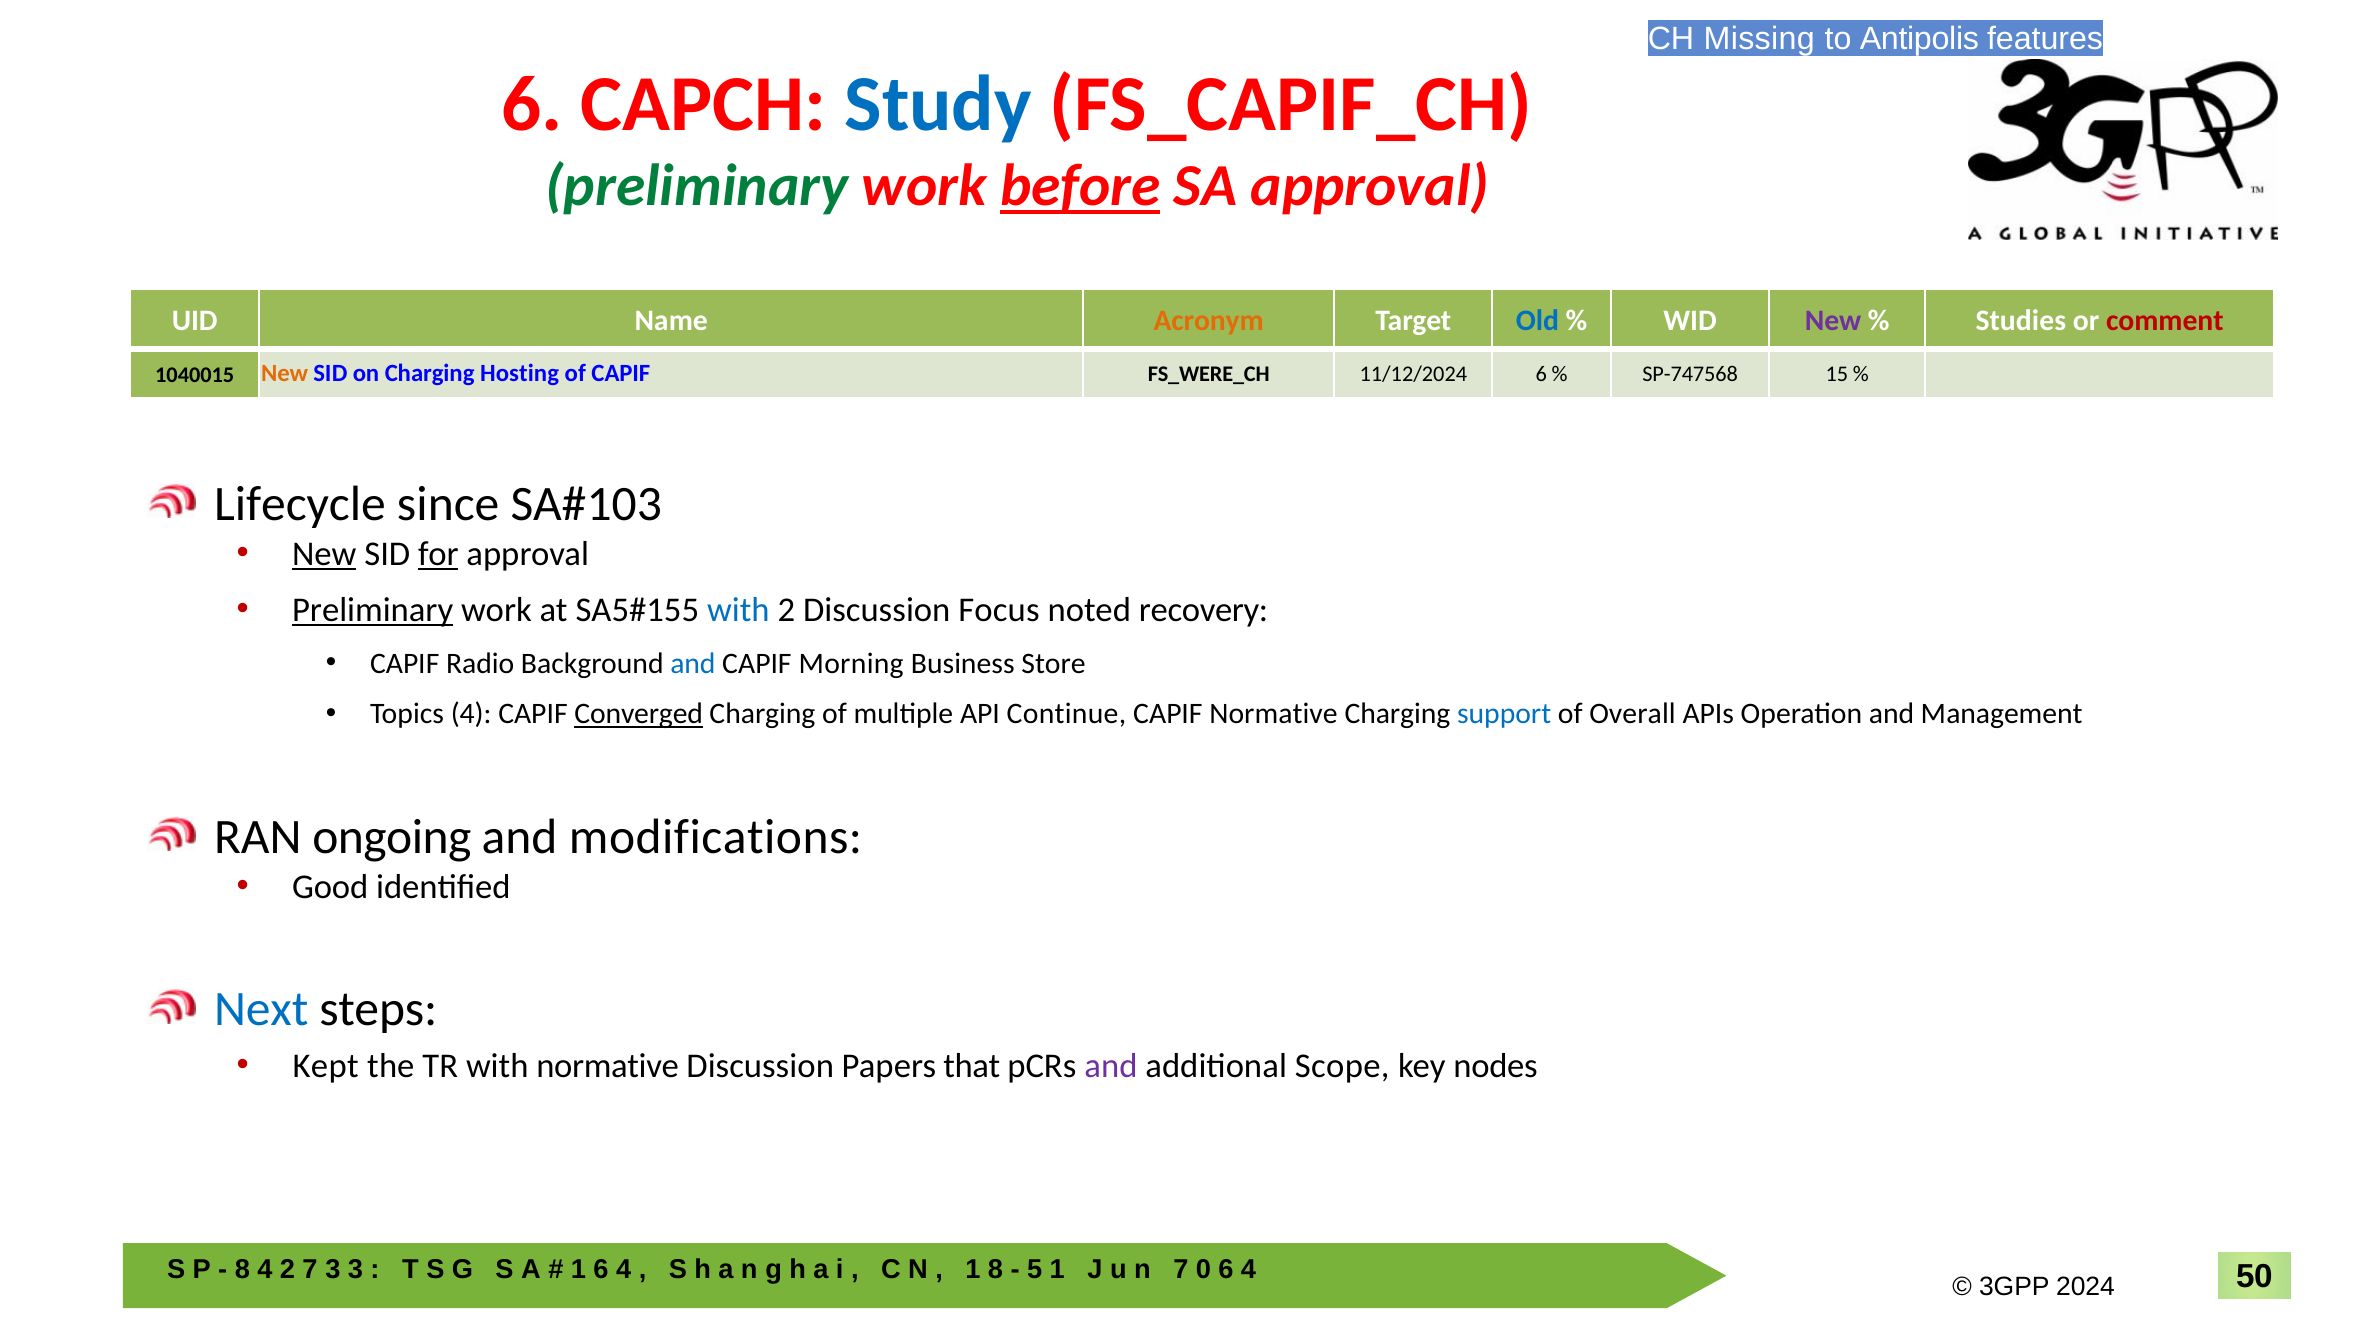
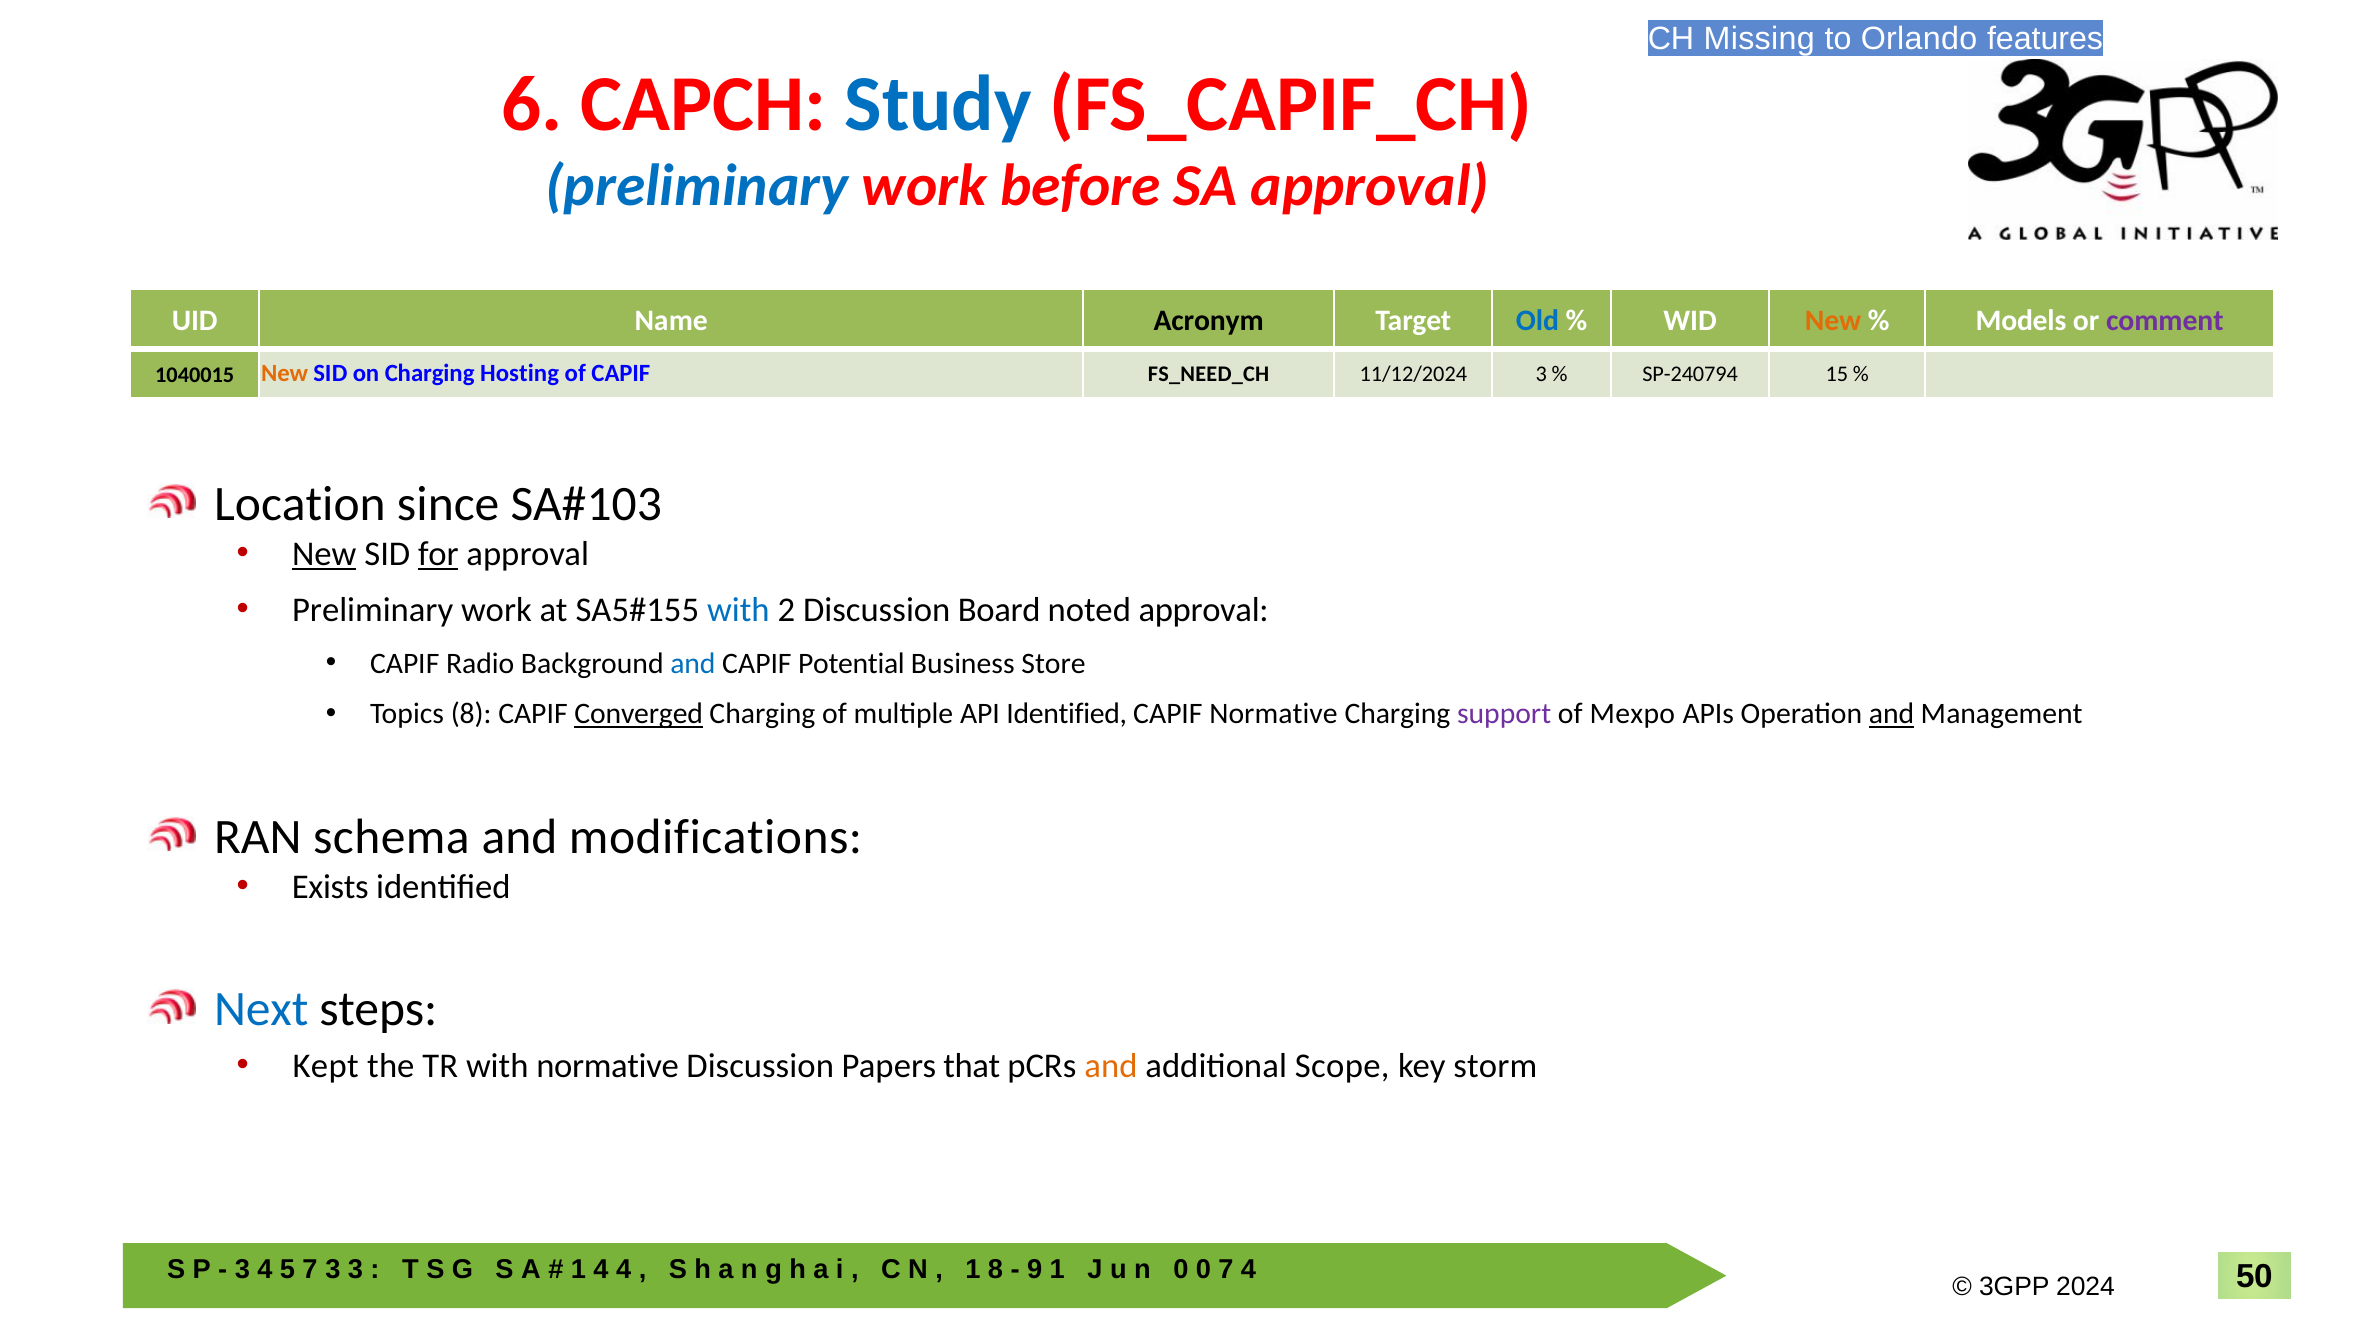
Antipolis: Antipolis -> Orlando
preliminary at (697, 186) colour: green -> blue
before underline: present -> none
Acronym colour: orange -> black
New at (1833, 320) colour: purple -> orange
Studies: Studies -> Models
comment colour: red -> purple
FS_WERE_CH: FS_WERE_CH -> FS_NEED_CH
11/12/2024 6: 6 -> 3
SP-747568: SP-747568 -> SP-240794
Lifecycle: Lifecycle -> Location
Preliminary at (373, 610) underline: present -> none
Focus: Focus -> Board
noted recovery: recovery -> approval
Morning: Morning -> Potential
Topics 4: 4 -> 8
API Continue: Continue -> Identified
support colour: blue -> purple
Overall: Overall -> Mexpo
and at (1891, 714) underline: none -> present
ongoing: ongoing -> schema
Good: Good -> Exists
and at (1111, 1066) colour: purple -> orange
nodes: nodes -> storm
8 at (242, 1270): 8 -> 3
2 at (288, 1270): 2 -> 5
6 at (601, 1270): 6 -> 4
5: 5 -> 9
7 at (1181, 1270): 7 -> 0
0 6: 6 -> 7
